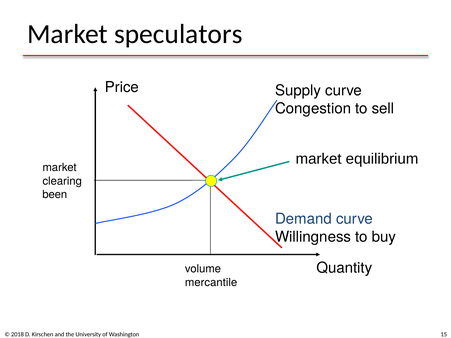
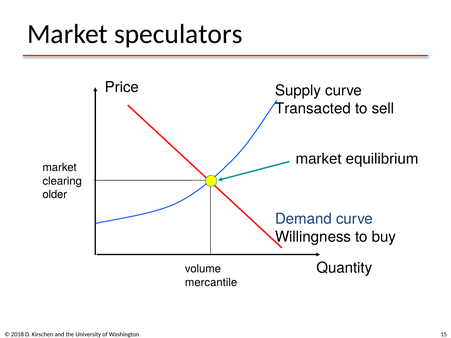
Congestion: Congestion -> Transacted
been: been -> older
